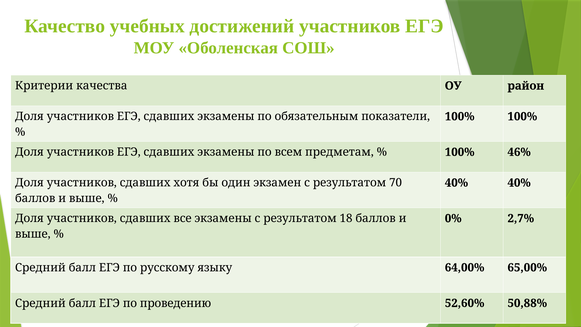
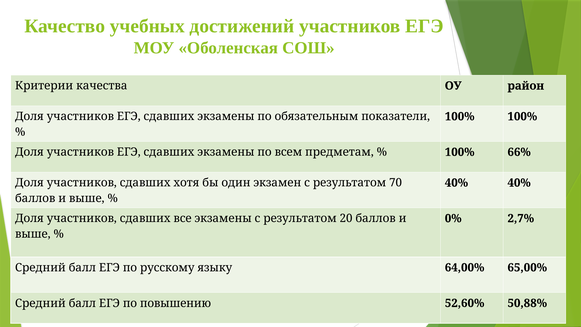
46%: 46% -> 66%
18: 18 -> 20
проведению: проведению -> повышению
